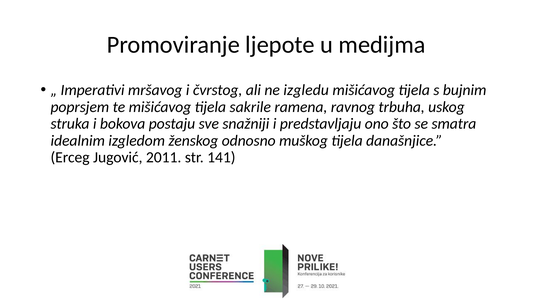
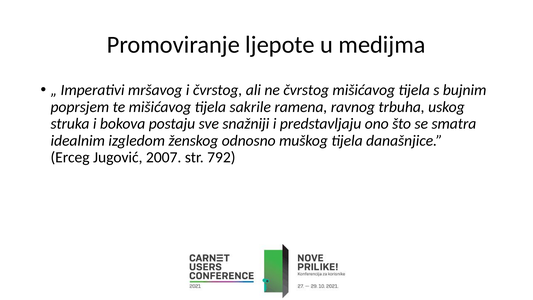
ne izgledu: izgledu -> čvrstog
2011: 2011 -> 2007
141: 141 -> 792
